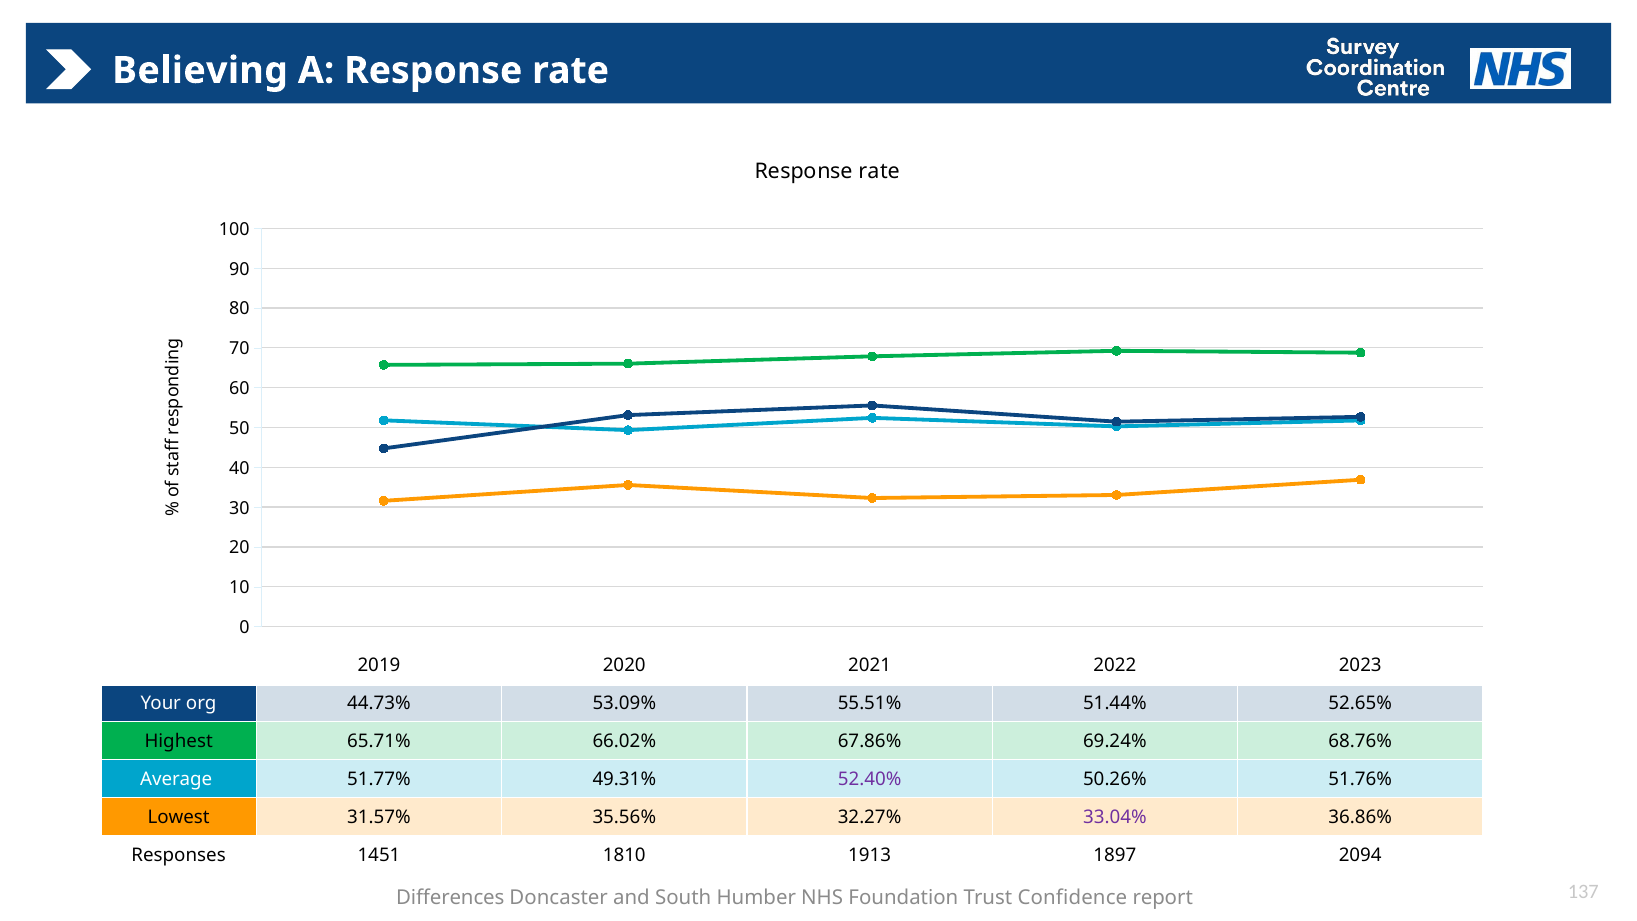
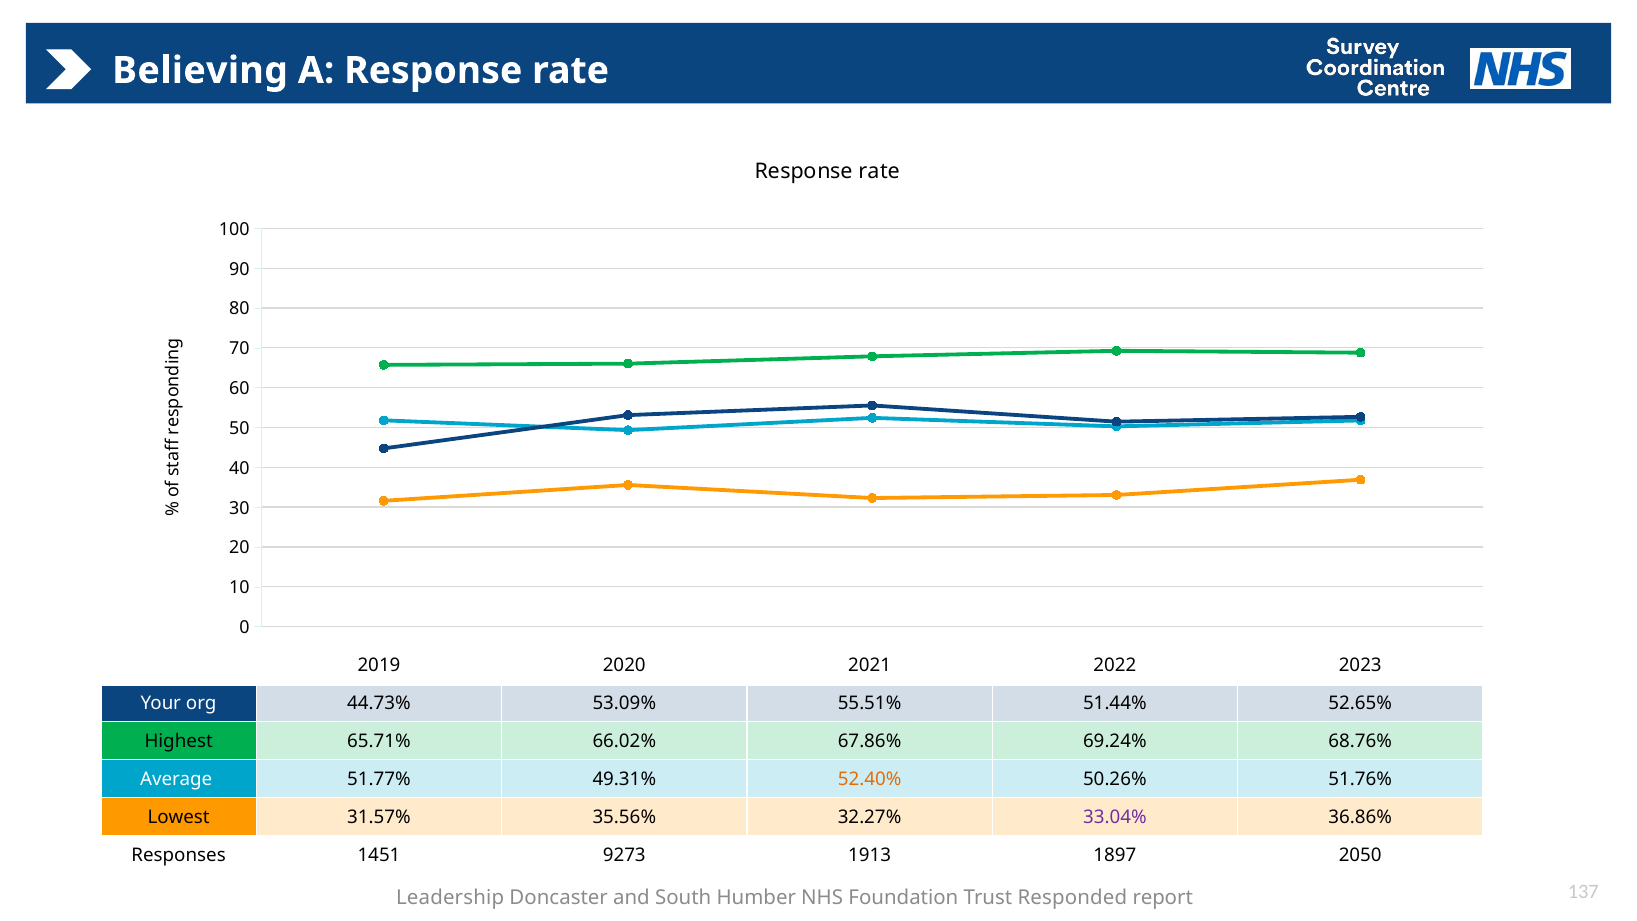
52.40% colour: purple -> orange
1810: 1810 -> 9273
2094: 2094 -> 2050
Differences: Differences -> Leadership
Confidence: Confidence -> Responded
